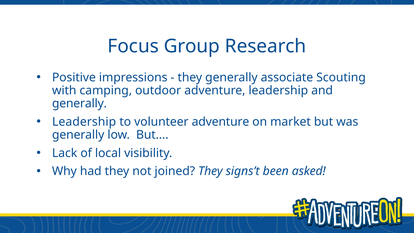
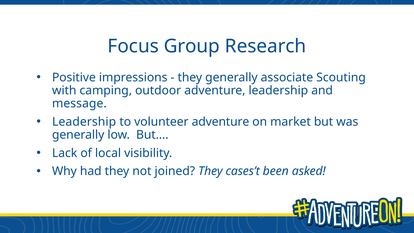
generally at (79, 104): generally -> message
signs’t: signs’t -> cases’t
